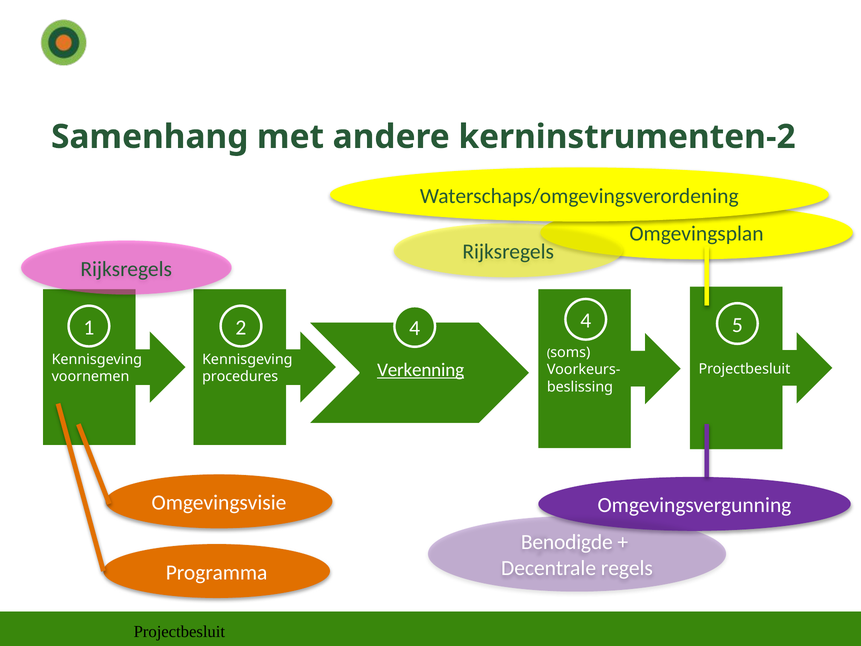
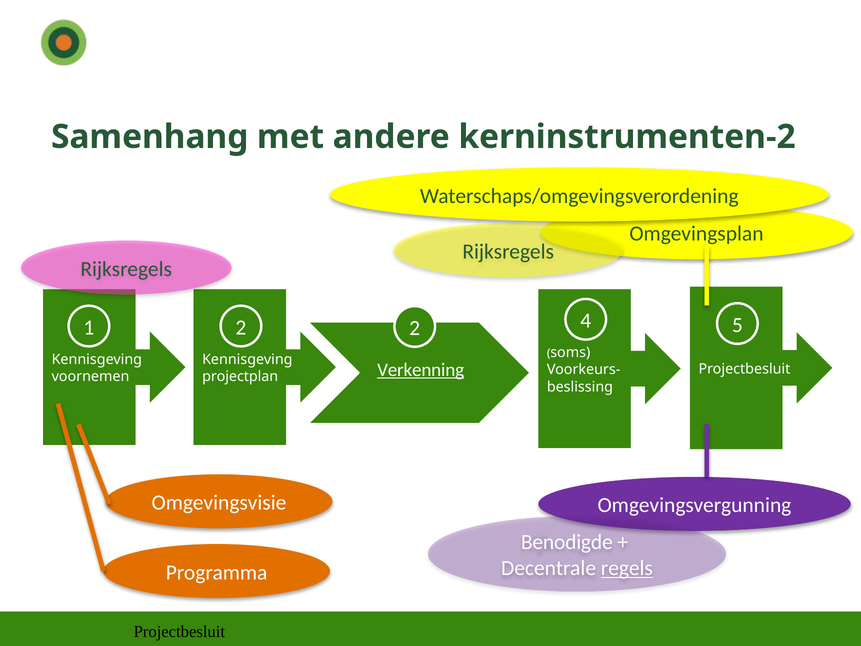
2 4: 4 -> 2
procedures: procedures -> projectplan
regels underline: none -> present
